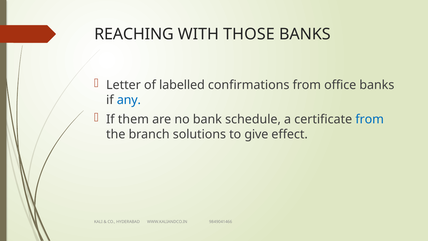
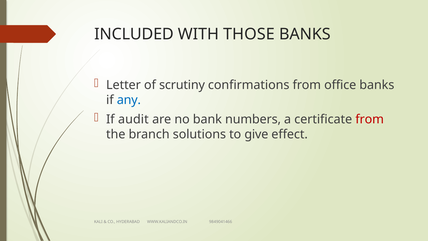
REACHING: REACHING -> INCLUDED
labelled: labelled -> scrutiny
them: them -> audit
schedule: schedule -> numbers
from at (370, 119) colour: blue -> red
